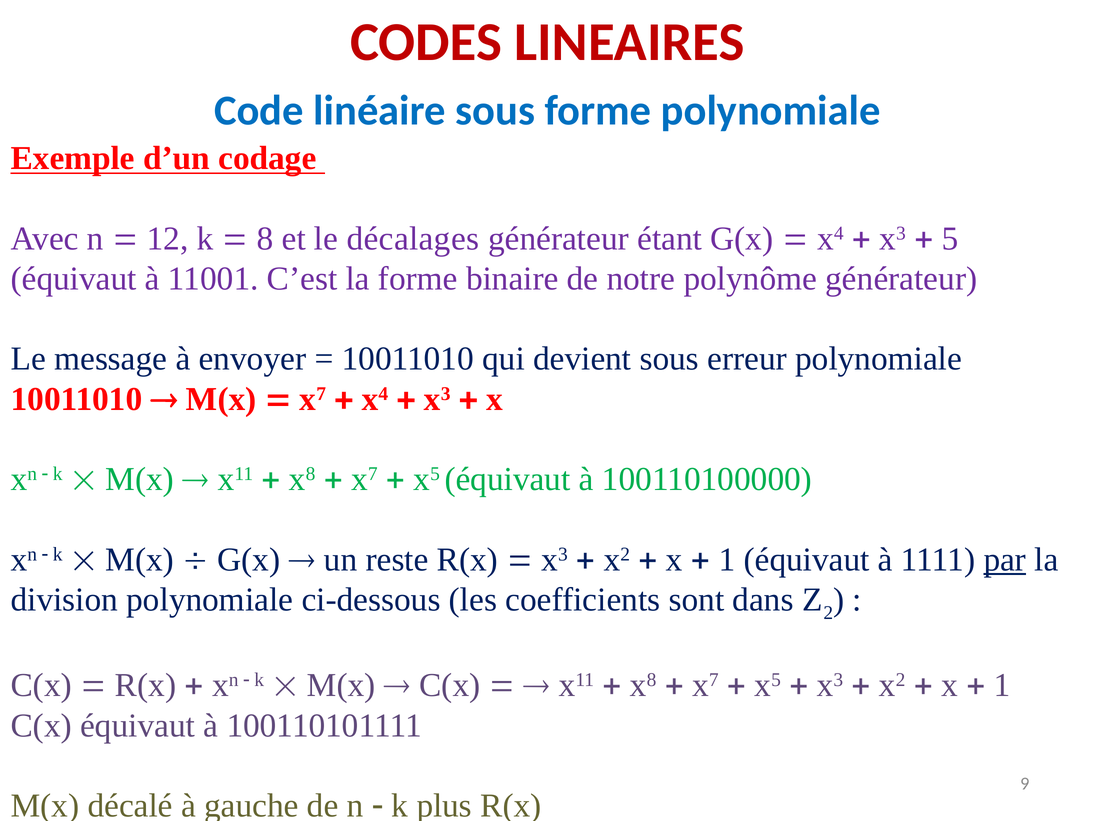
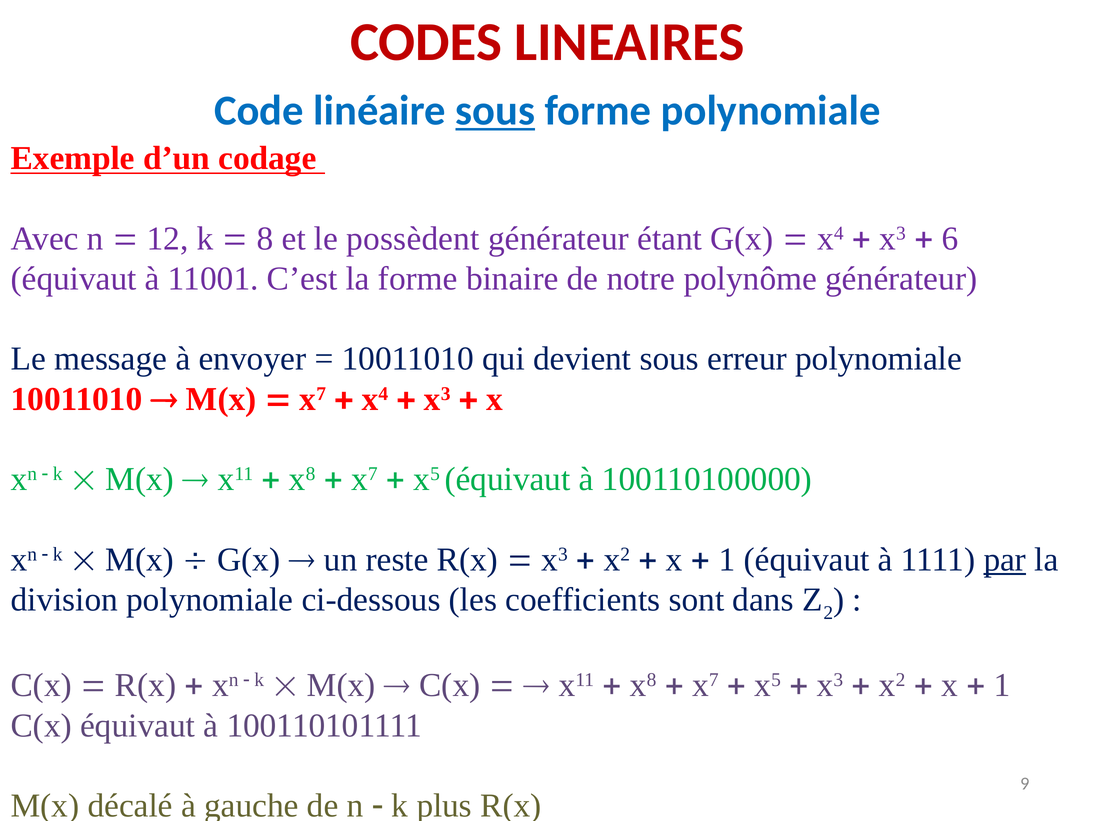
sous at (495, 111) underline: none -> present
décalages: décalages -> possèdent
5: 5 -> 6
